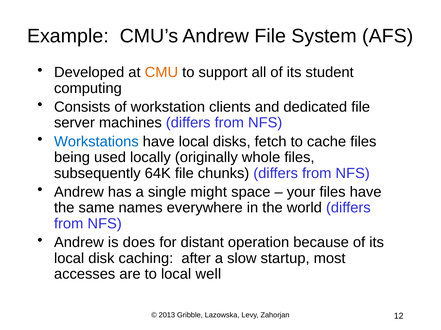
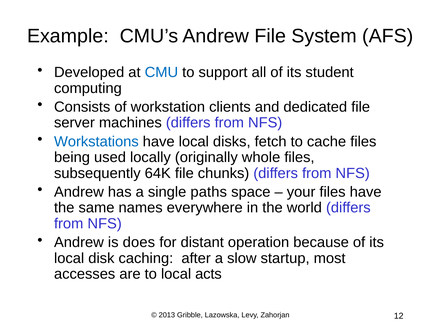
CMU colour: orange -> blue
might: might -> paths
well: well -> acts
